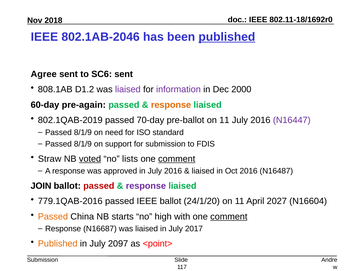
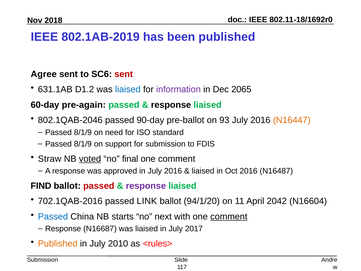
802.1AB-2046: 802.1AB-2046 -> 802.1AB-2019
published at (227, 37) underline: present -> none
sent at (124, 74) colour: black -> red
808.1AB: 808.1AB -> 631.1AB
liaised at (128, 89) colour: purple -> blue
2000: 2000 -> 2065
response at (171, 105) colour: orange -> black
802.1QAB-2019: 802.1QAB-2019 -> 802.1QAB-2046
70-day: 70-day -> 90-day
pre-ballot on 11: 11 -> 93
N16447 colour: purple -> orange
lists: lists -> final
comment at (177, 159) underline: present -> none
JOIN: JOIN -> FIND
779.1QAB-2016: 779.1QAB-2016 -> 702.1QAB-2016
passed IEEE: IEEE -> LINK
24/1/20: 24/1/20 -> 94/1/20
2027: 2027 -> 2042
Passed at (53, 216) colour: orange -> blue
high: high -> next
2097: 2097 -> 2010
<point>: <point> -> <rules>
